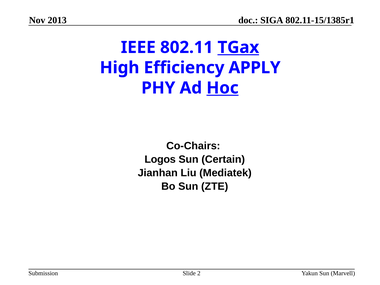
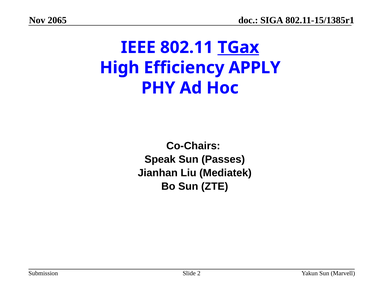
2013: 2013 -> 2065
Hoc underline: present -> none
Logos: Logos -> Speak
Certain: Certain -> Passes
